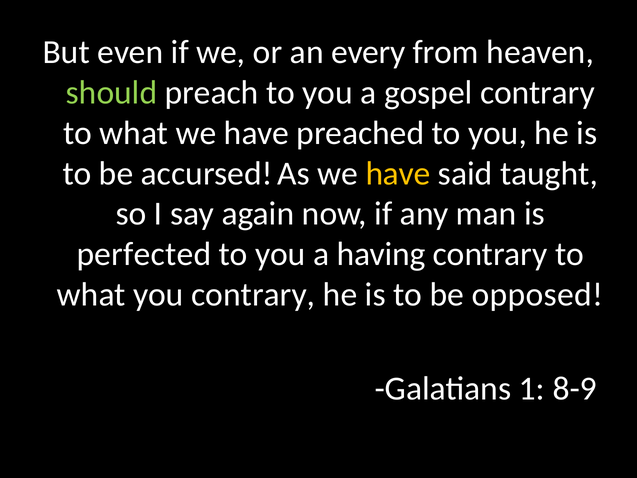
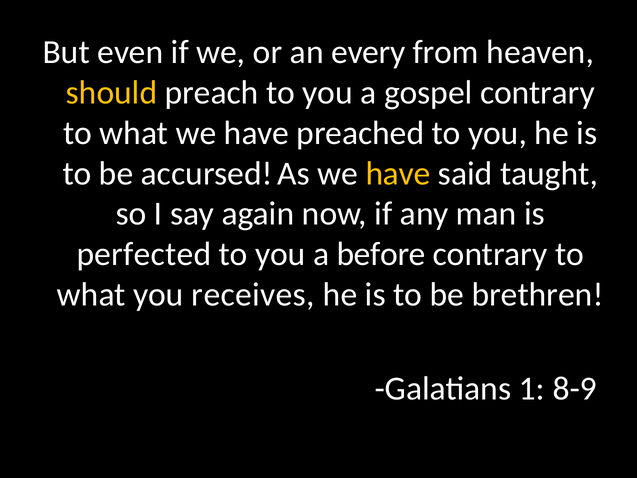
should colour: light green -> yellow
having: having -> before
you contrary: contrary -> receives
opposed: opposed -> brethren
